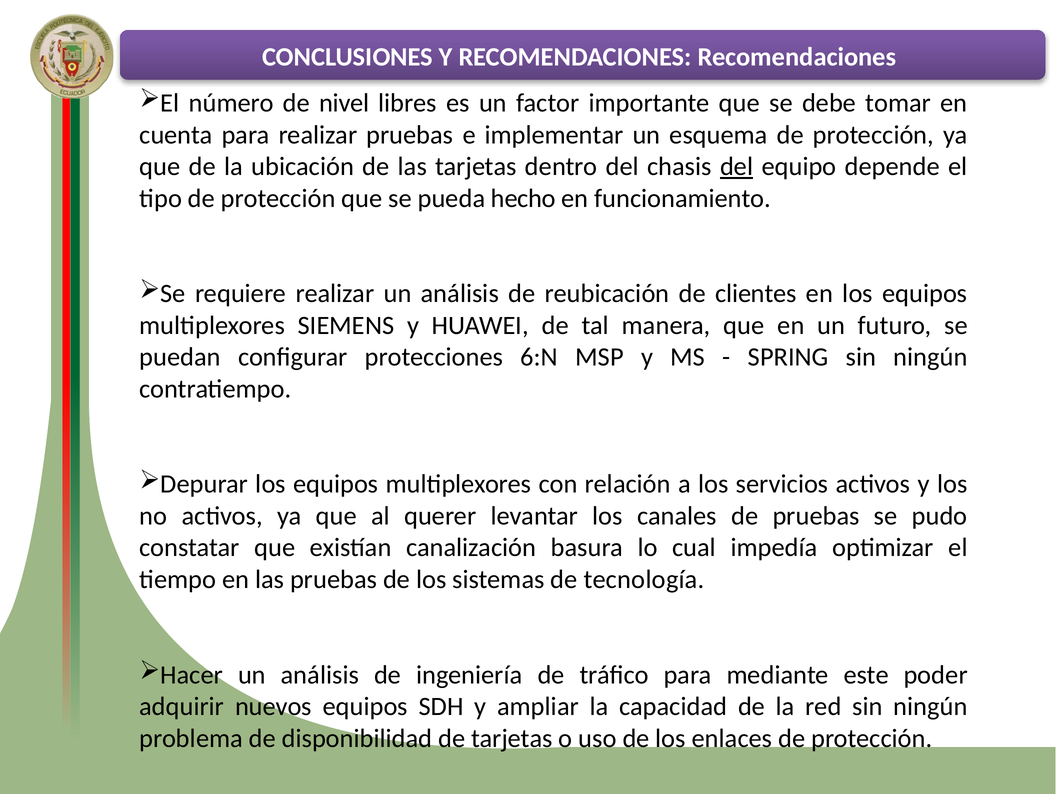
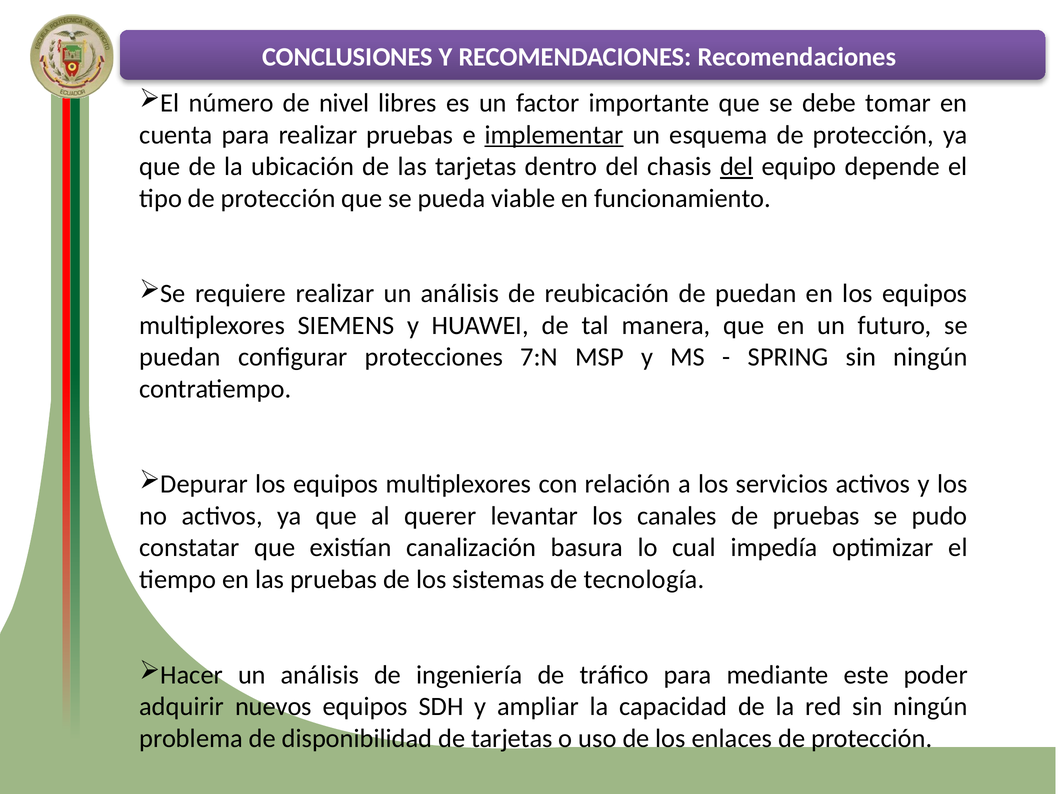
implementar underline: none -> present
hecho: hecho -> viable
clientes at (756, 293): clientes -> puedan
6:N: 6:N -> 7:N
